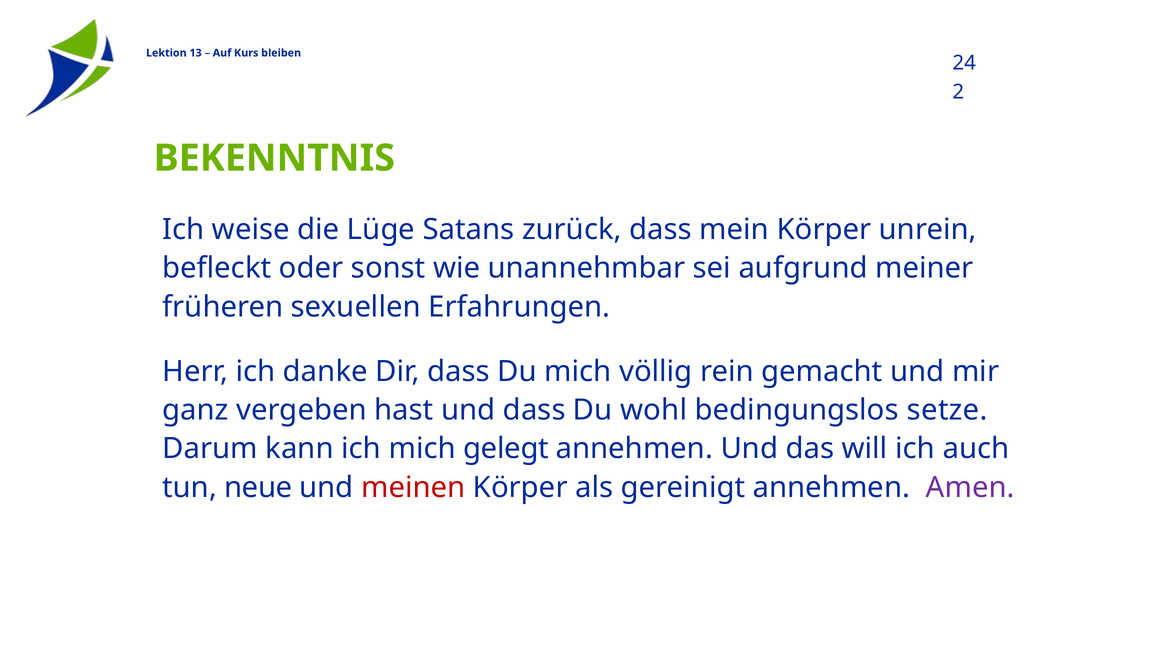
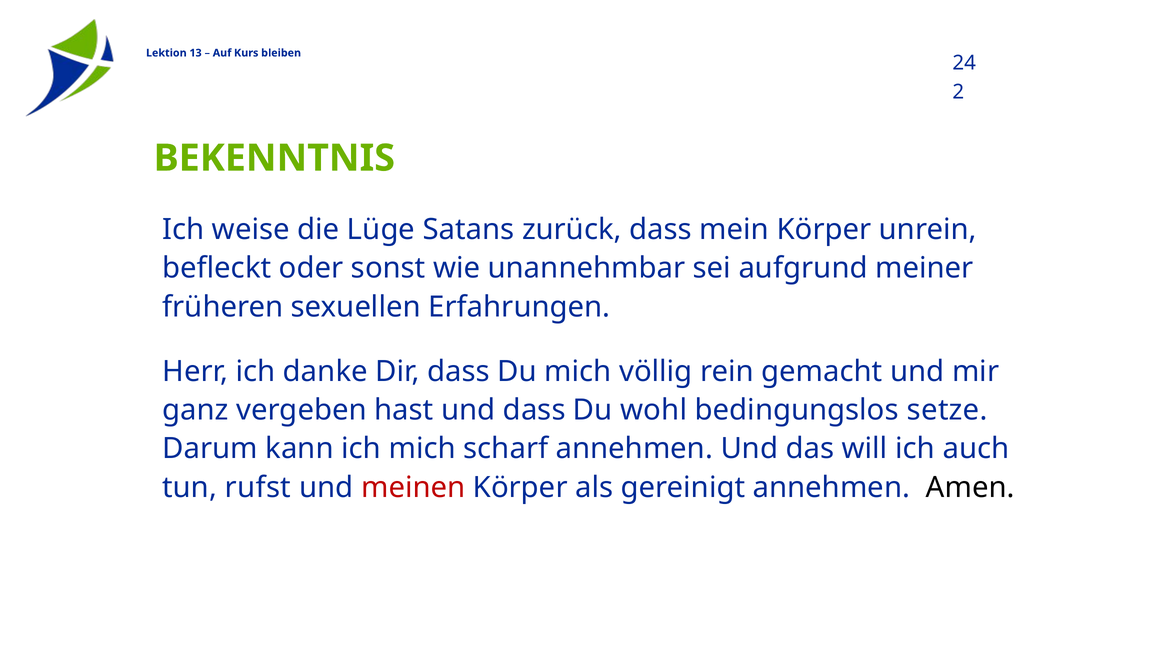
gelegt: gelegt -> scharf
neue: neue -> rufst
Amen colour: purple -> black
